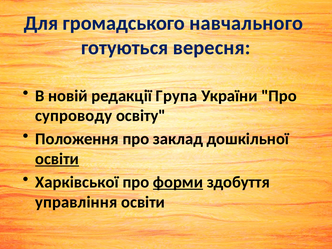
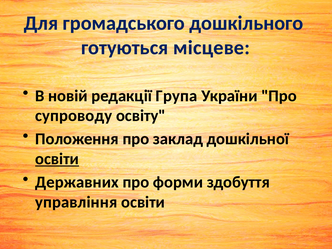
навчального: навчального -> дошкільного
вересня: вересня -> місцеве
Харківської: Харківської -> Державних
форми underline: present -> none
